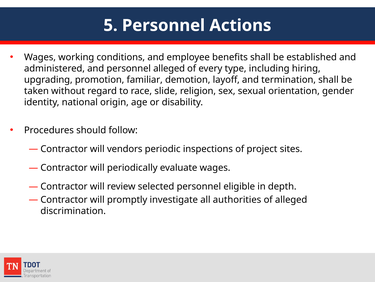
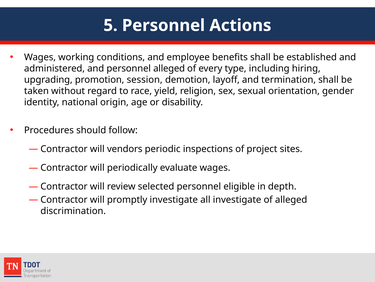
familiar: familiar -> session
slide: slide -> yield
all authorities: authorities -> investigate
